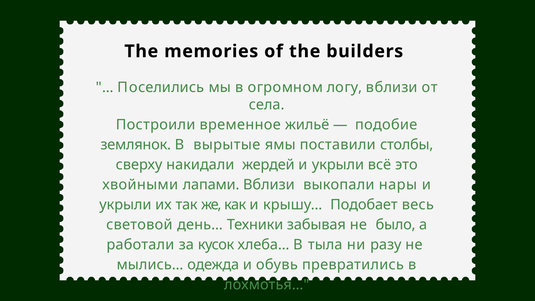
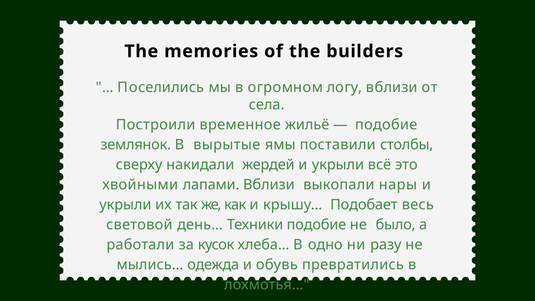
Техники забывая: забывая -> подобие
тыла: тыла -> одно
